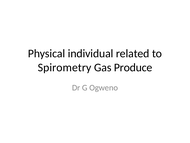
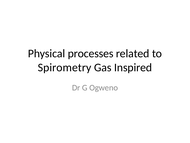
individual: individual -> processes
Produce: Produce -> Inspired
